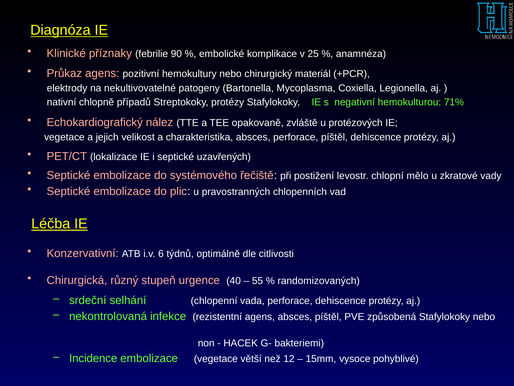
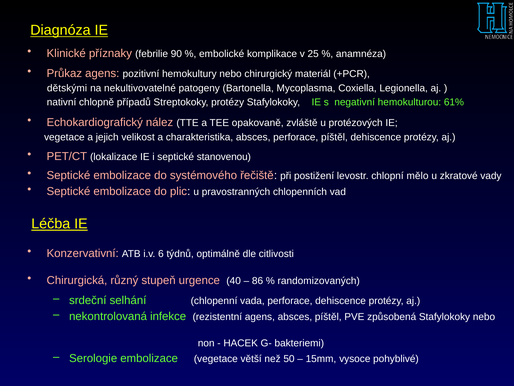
elektrody: elektrody -> dětskými
71%: 71% -> 61%
uzavřených: uzavřených -> stanovenou
55: 55 -> 86
Incidence: Incidence -> Serologie
12: 12 -> 50
